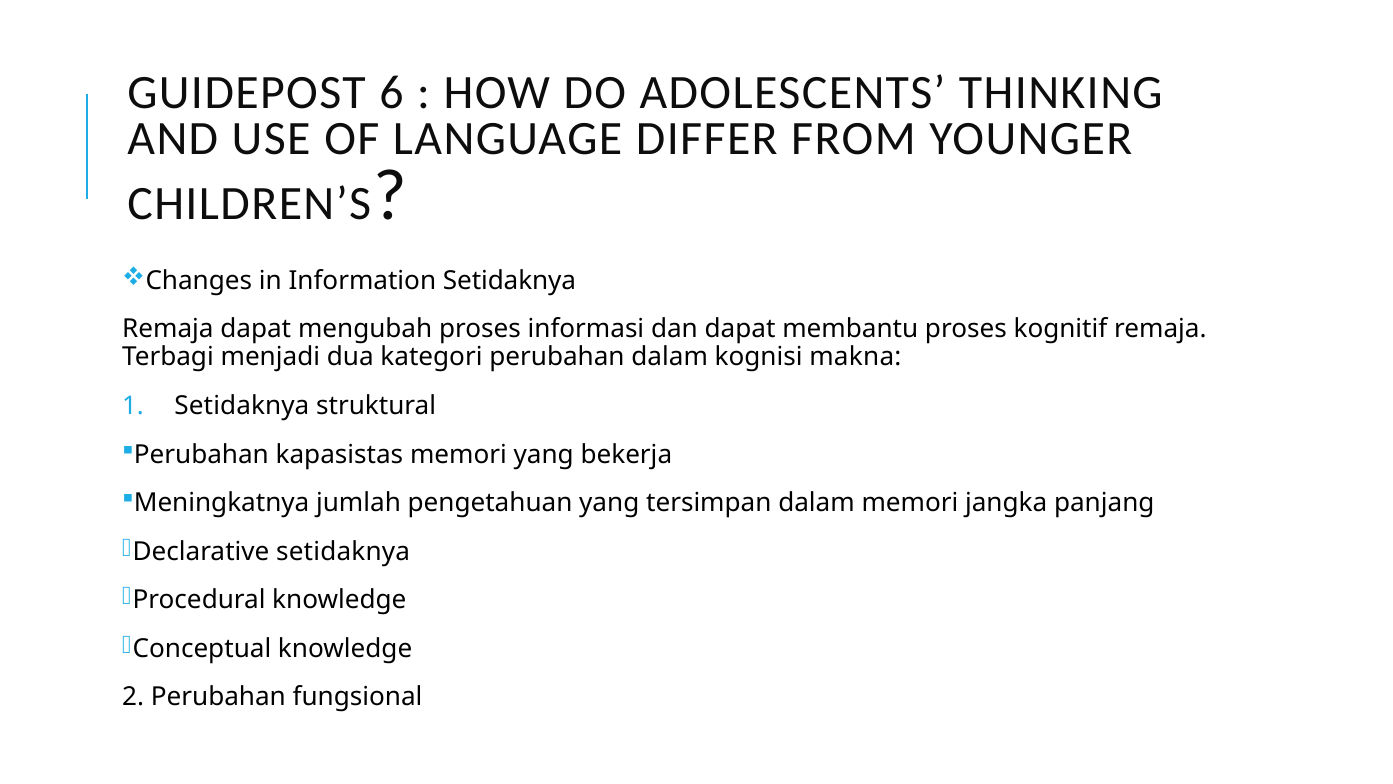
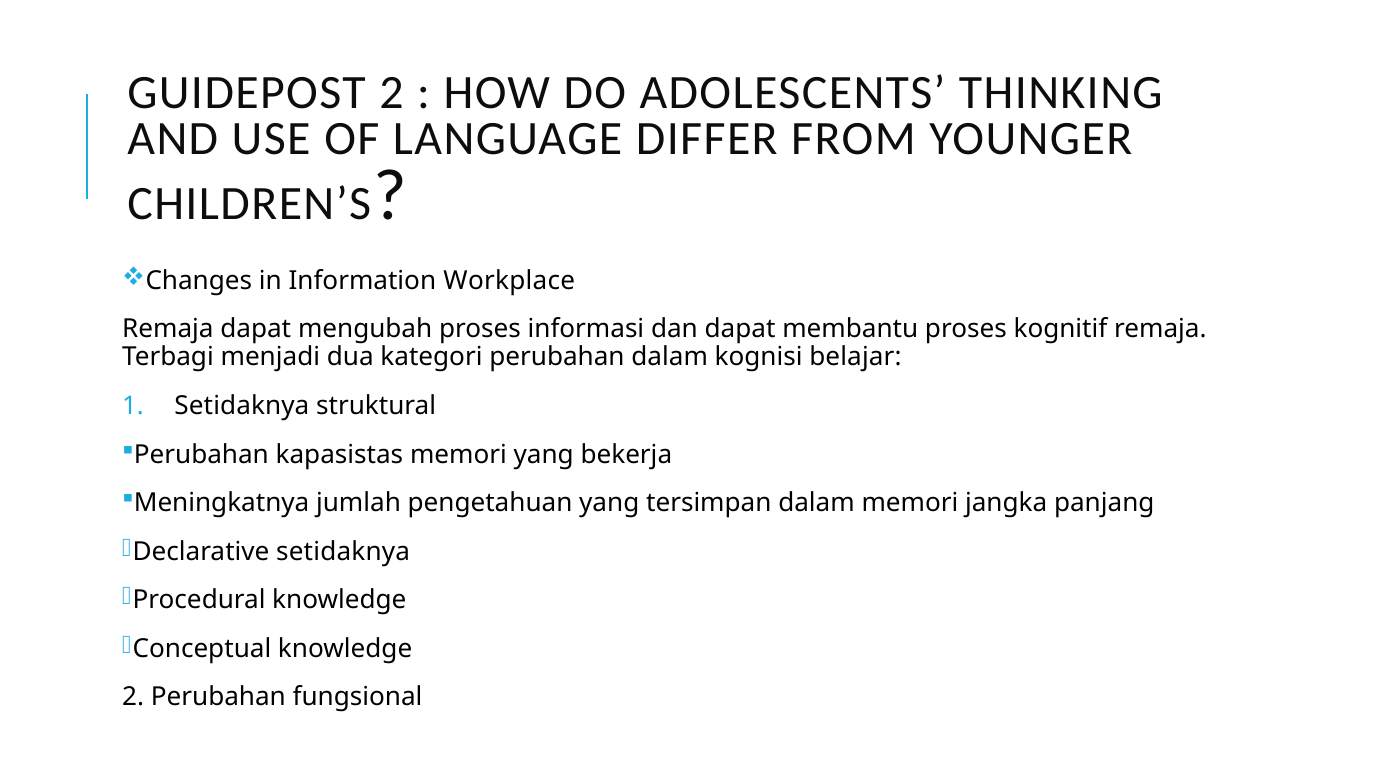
GUIDEPOST 6: 6 -> 2
Information Setidaknya: Setidaknya -> Workplace
makna: makna -> belajar
